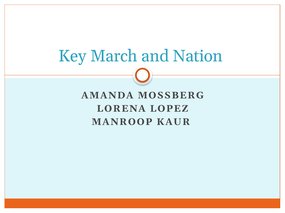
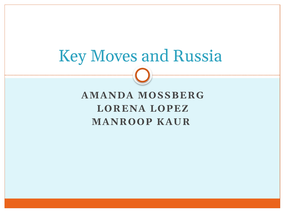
March: March -> Moves
Nation: Nation -> Russia
